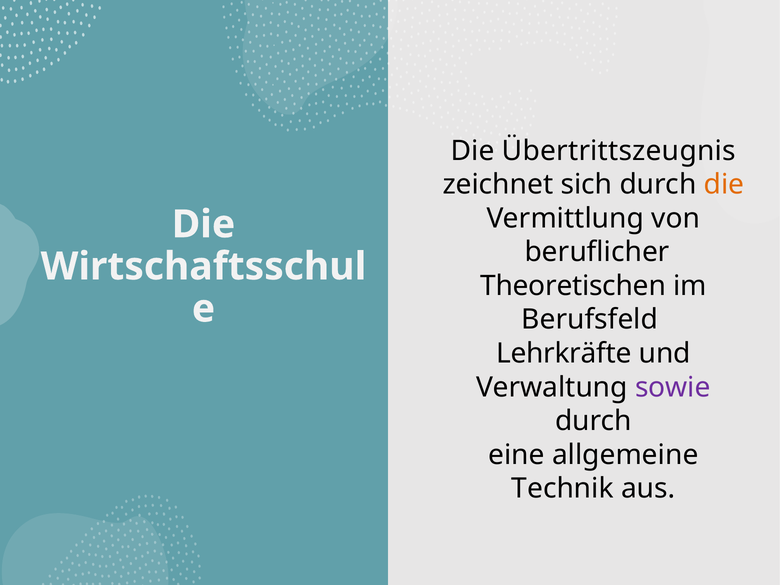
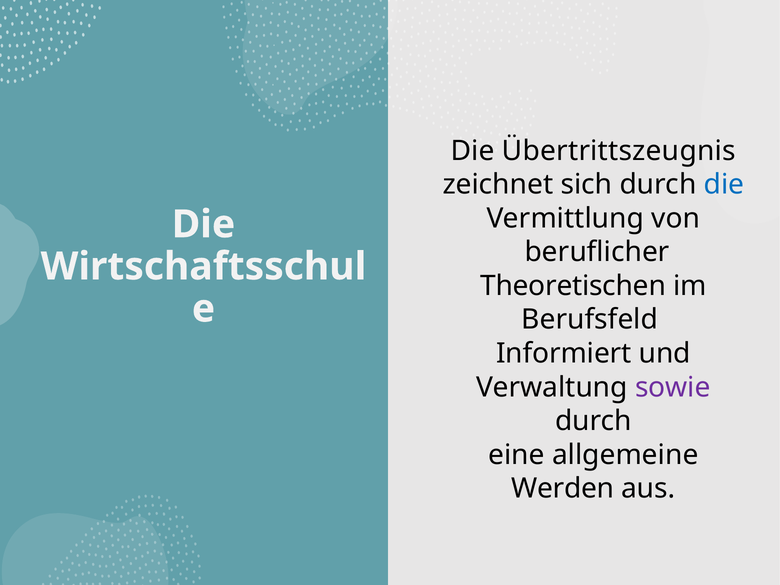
die at (724, 185) colour: orange -> blue
Lehrkräfte: Lehrkräfte -> Informiert
Technik: Technik -> Werden
